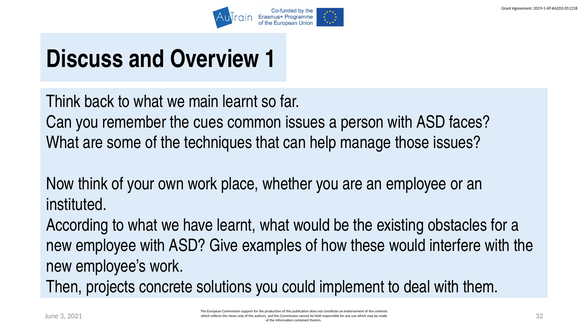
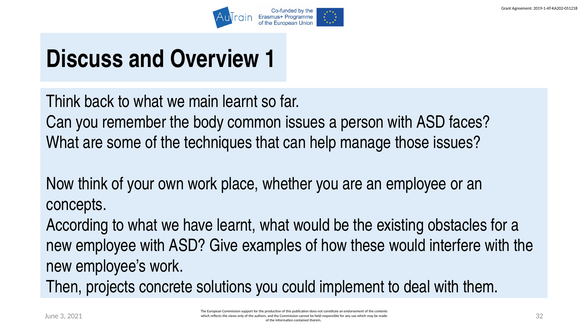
cues: cues -> body
instituted: instituted -> concepts
